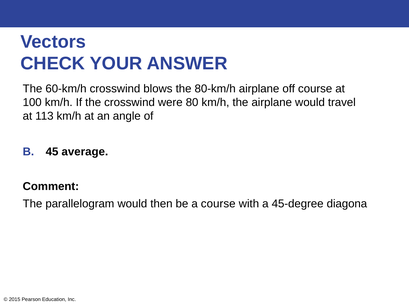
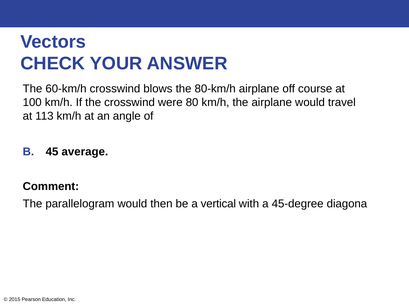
a course: course -> vertical
